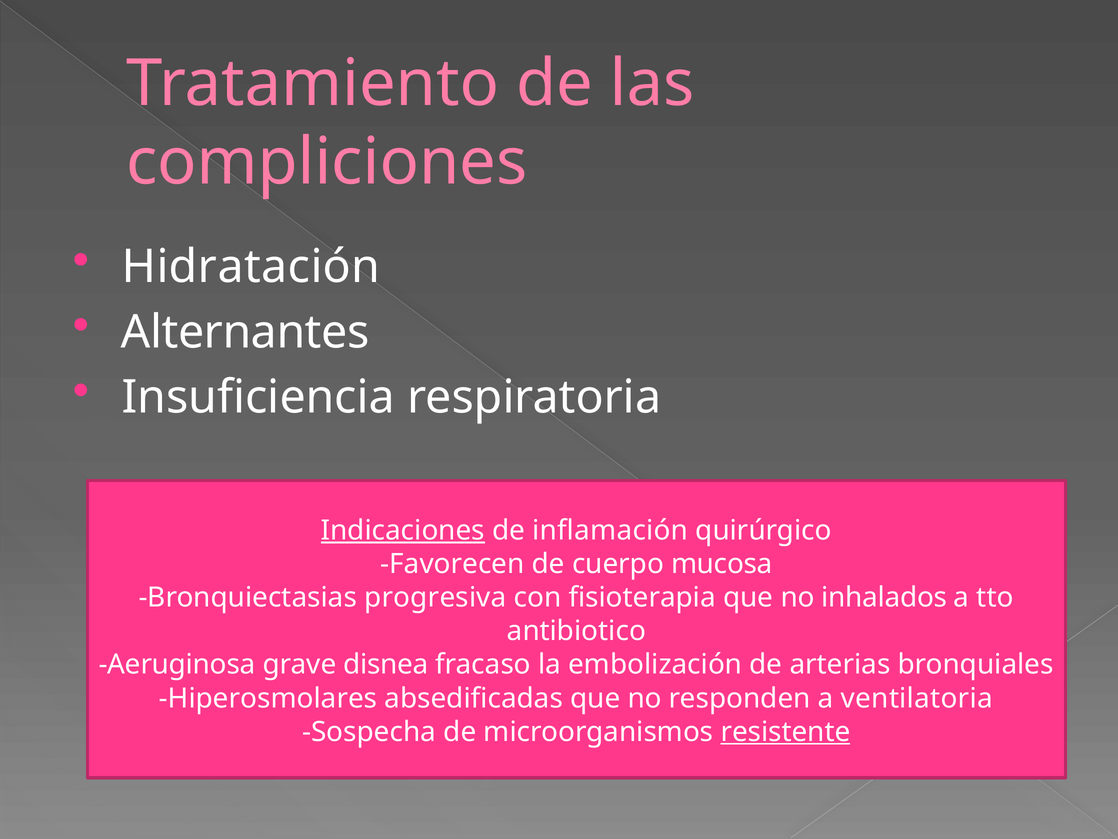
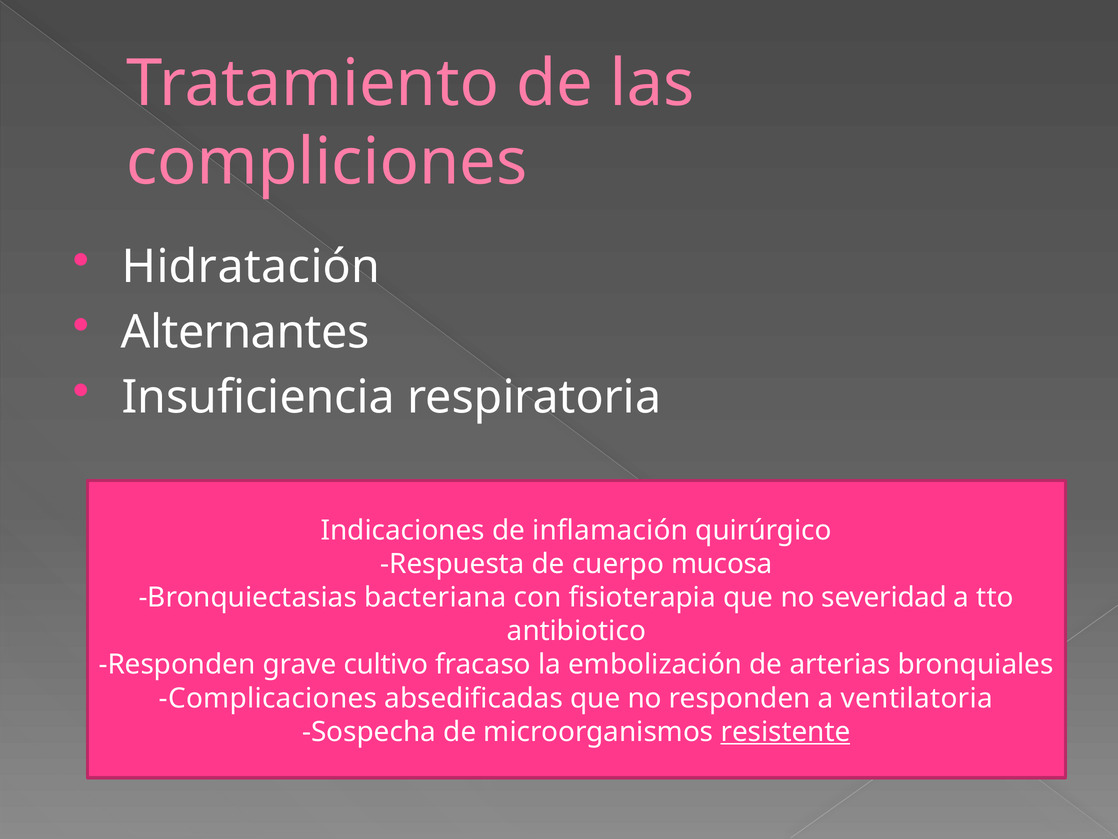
Indicaciones underline: present -> none
Favorecen: Favorecen -> Respuesta
progresiva: progresiva -> bacteriana
inhalados: inhalados -> severidad
Aeruginosa at (177, 664): Aeruginosa -> Responden
disnea: disnea -> cultivo
Hiperosmolares: Hiperosmolares -> Complicaciones
